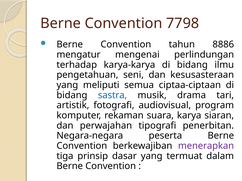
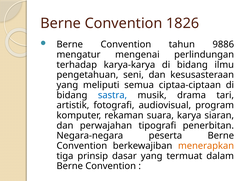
7798: 7798 -> 1826
8886: 8886 -> 9886
menerapkan colour: purple -> orange
